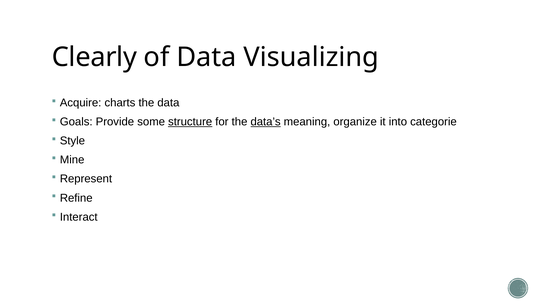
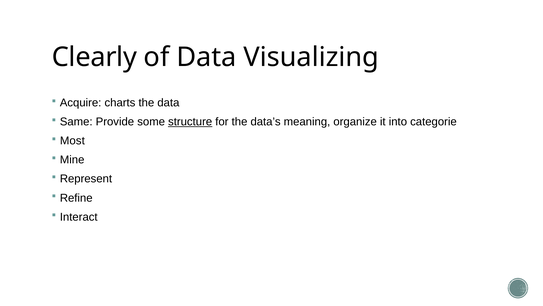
Goals: Goals -> Same
data’s underline: present -> none
Style: Style -> Most
